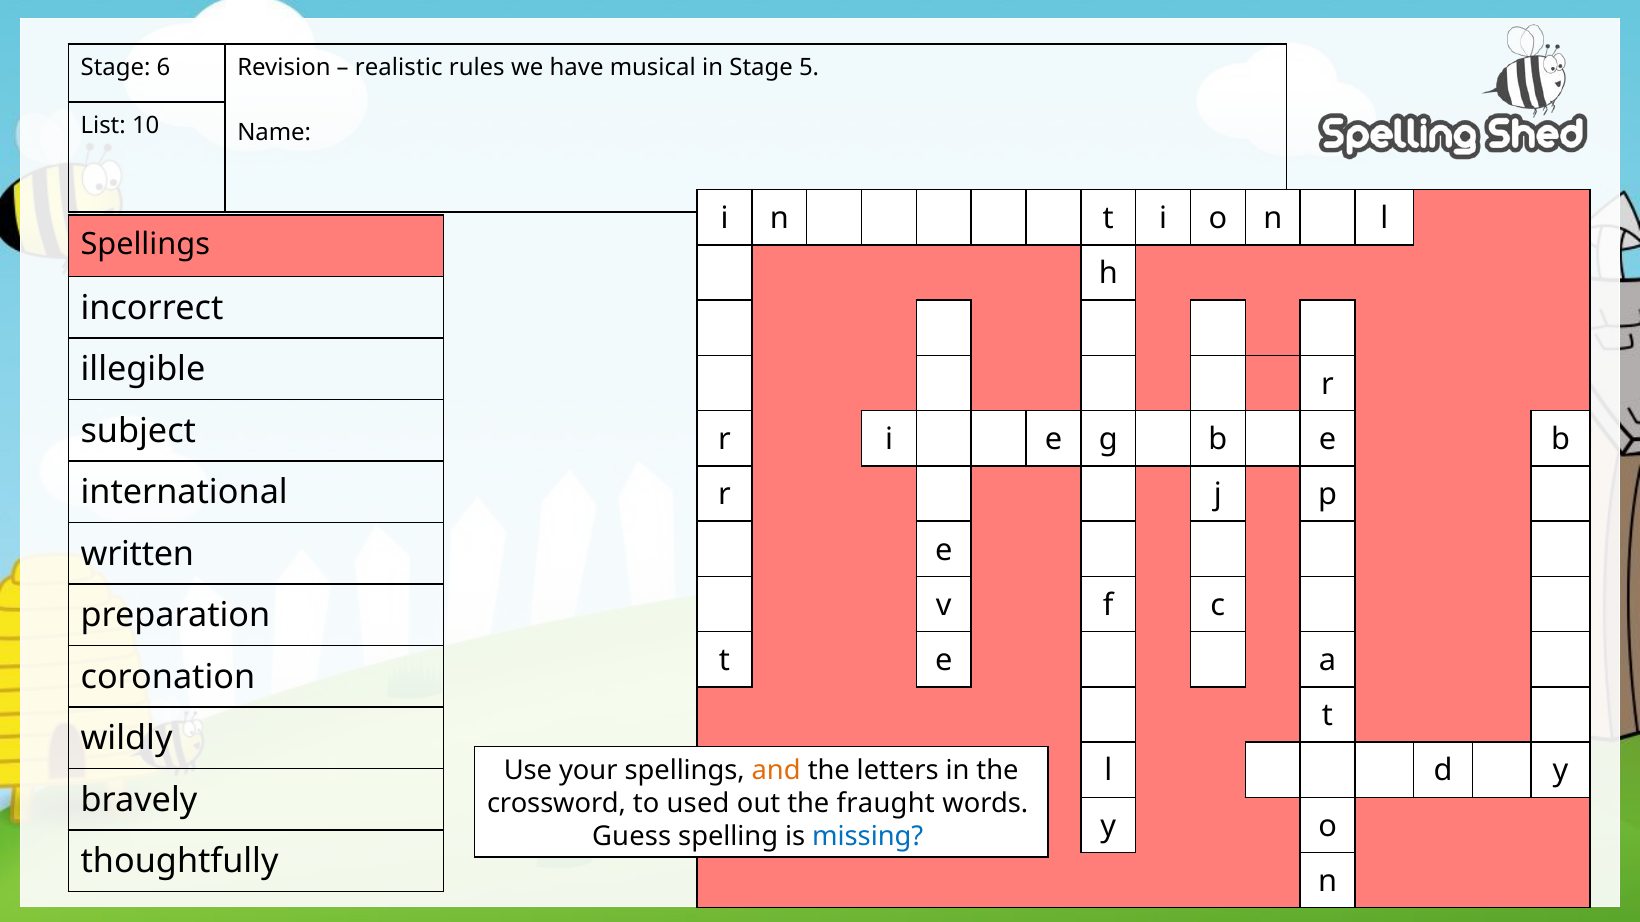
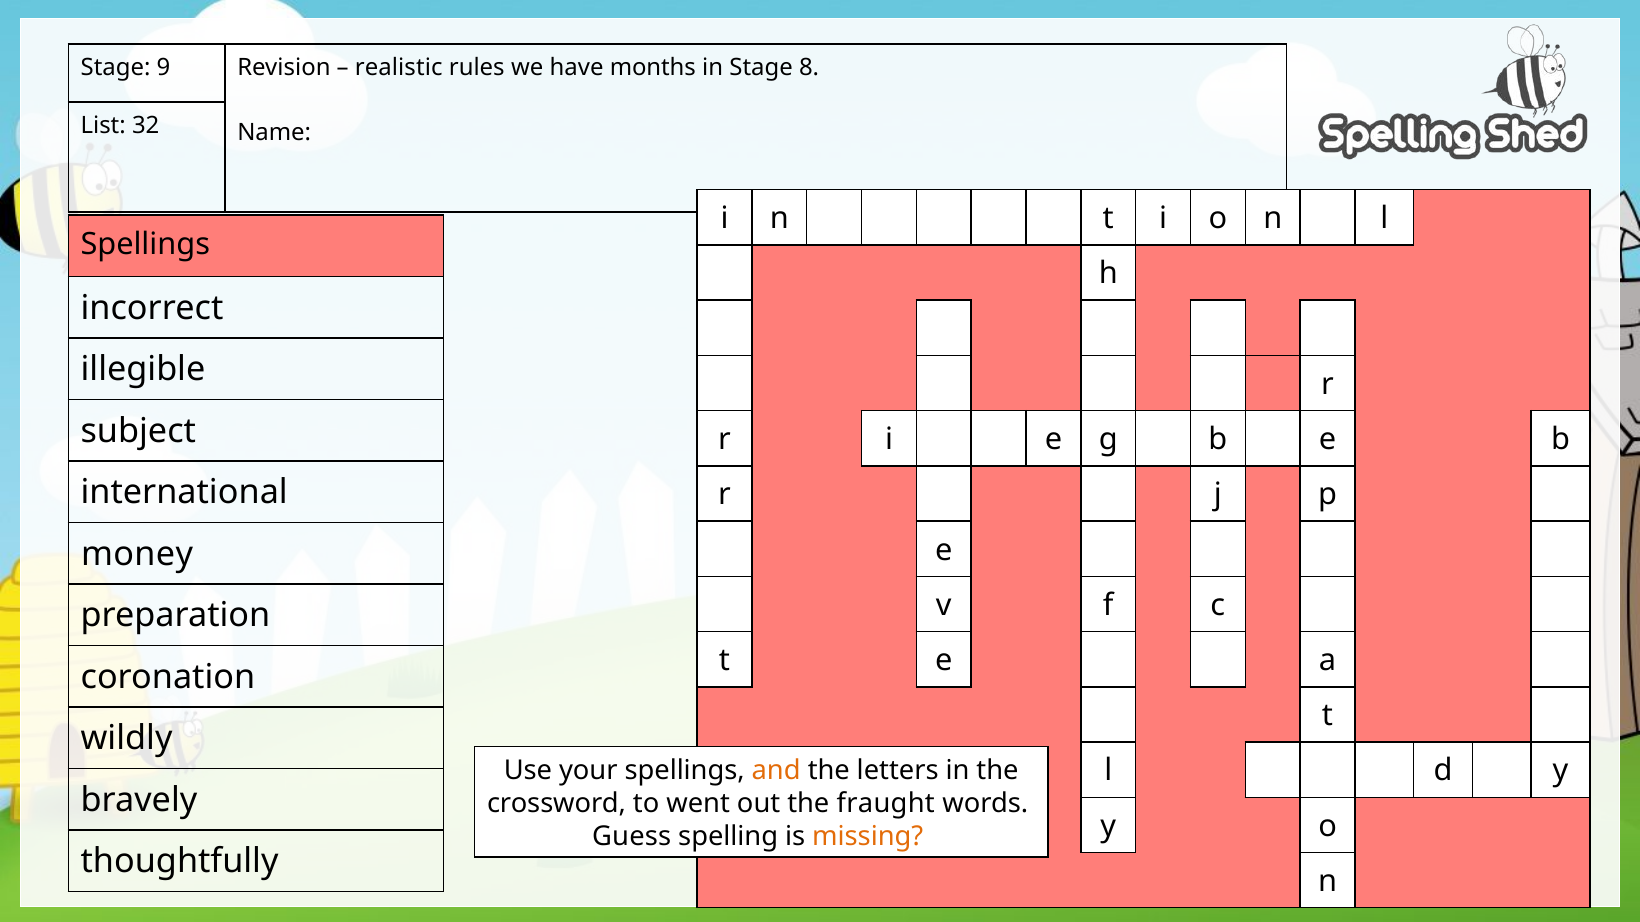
6: 6 -> 9
musical: musical -> months
5: 5 -> 8
10: 10 -> 32
written: written -> money
used: used -> went
missing colour: blue -> orange
